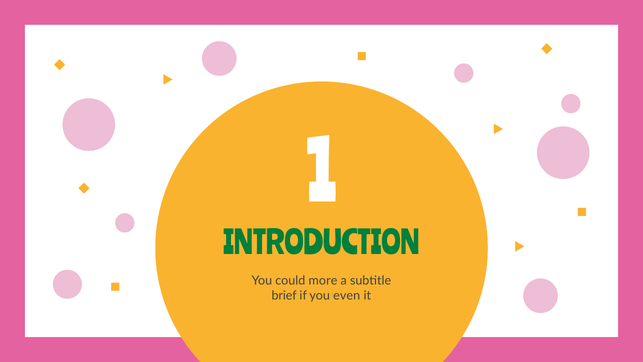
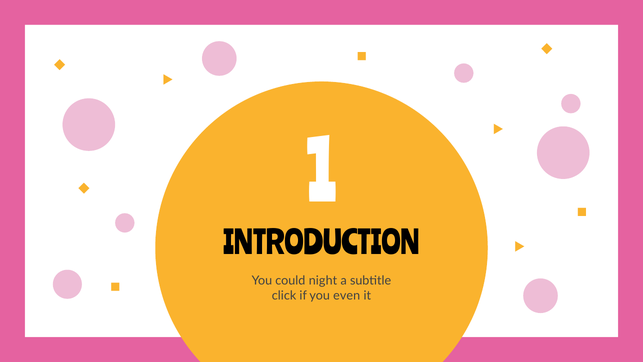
INTRODUCTION colour: green -> black
more: more -> night
brief: brief -> click
